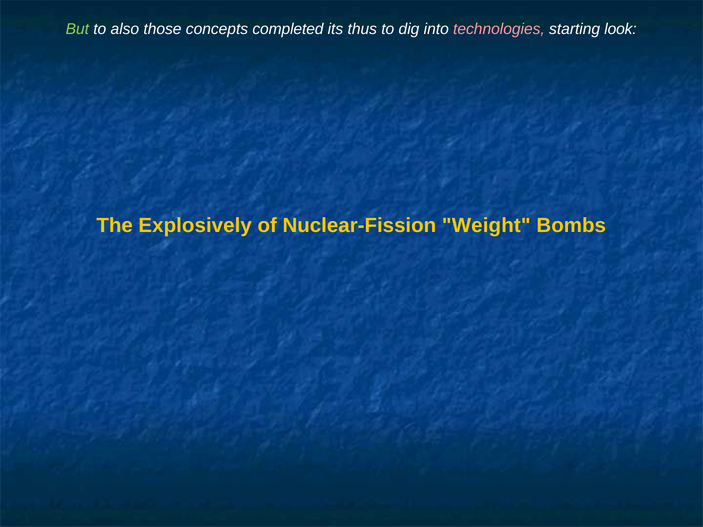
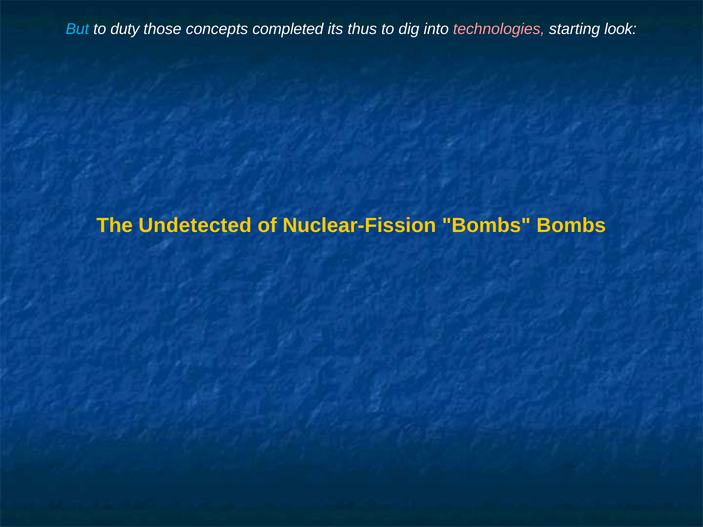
But colour: light green -> light blue
also: also -> duty
Explosively: Explosively -> Undetected
Nuclear-Fission Weight: Weight -> Bombs
